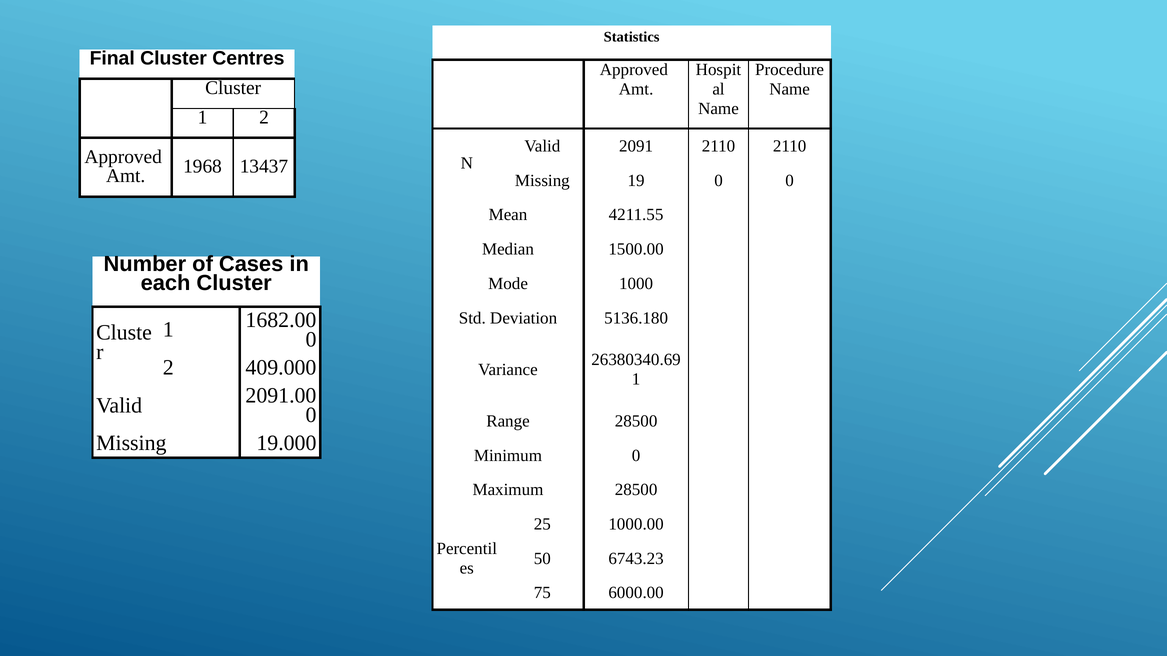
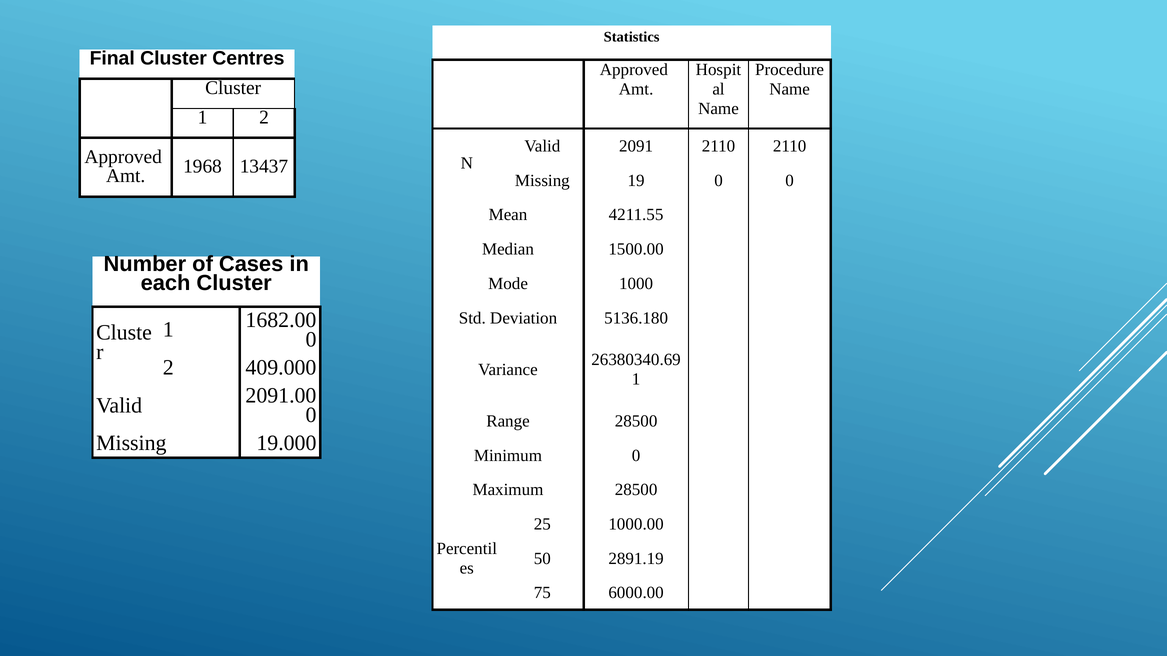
6743.23: 6743.23 -> 2891.19
